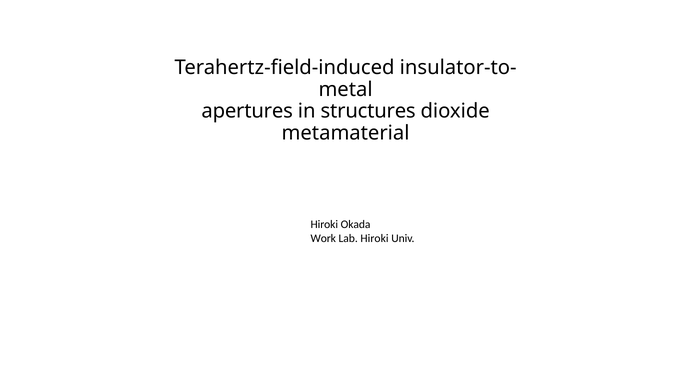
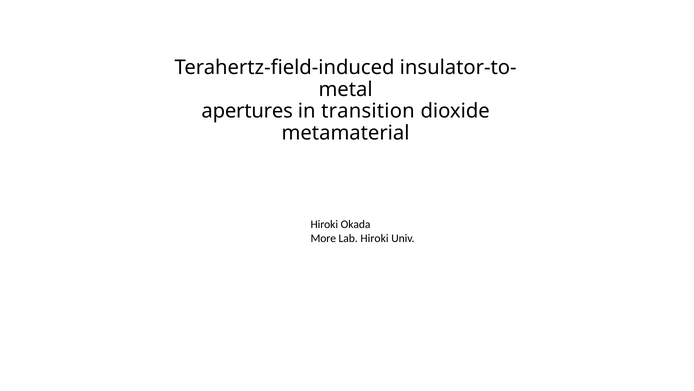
structures: structures -> transition
Work: Work -> More
